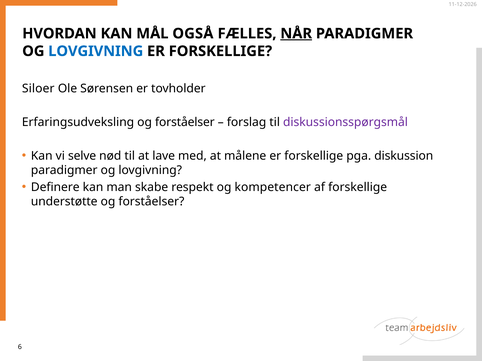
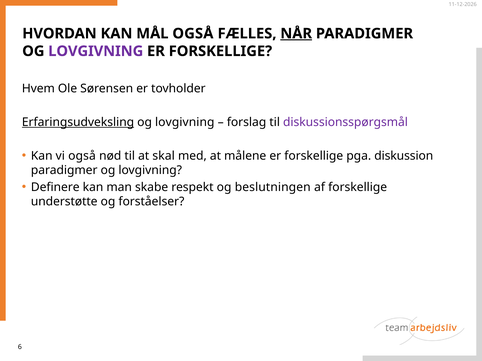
LOVGIVNING at (96, 51) colour: blue -> purple
Siloer: Siloer -> Hvem
Erfaringsudveksling underline: none -> present
forståelser at (185, 122): forståelser -> lovgivning
vi selve: selve -> også
lave: lave -> skal
kompetencer: kompetencer -> beslutningen
